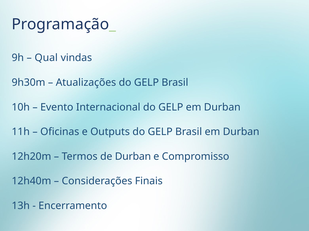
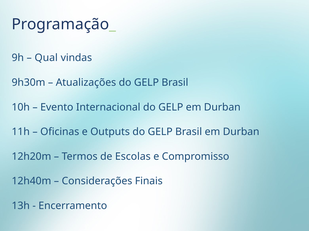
de Durban: Durban -> Escolas
